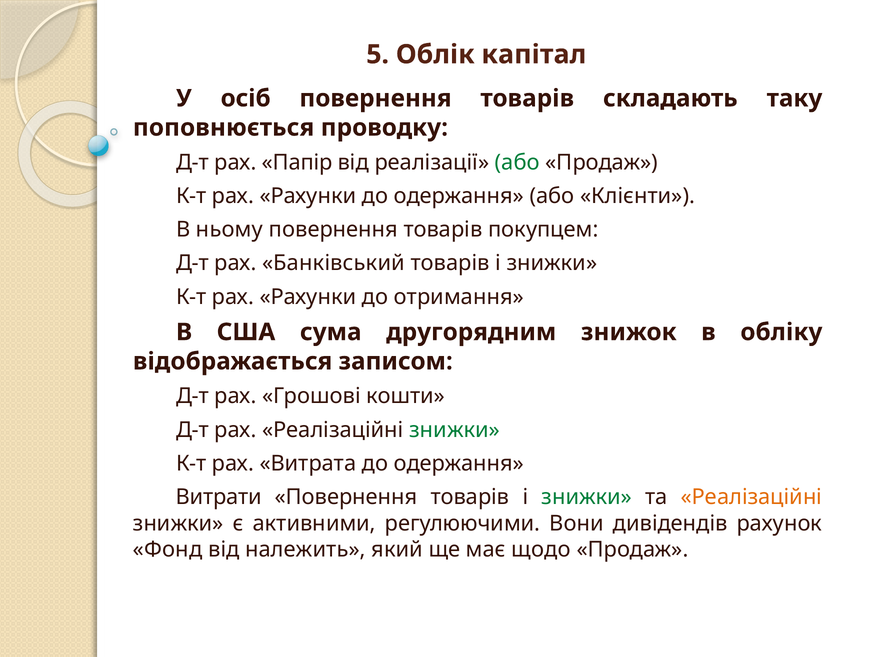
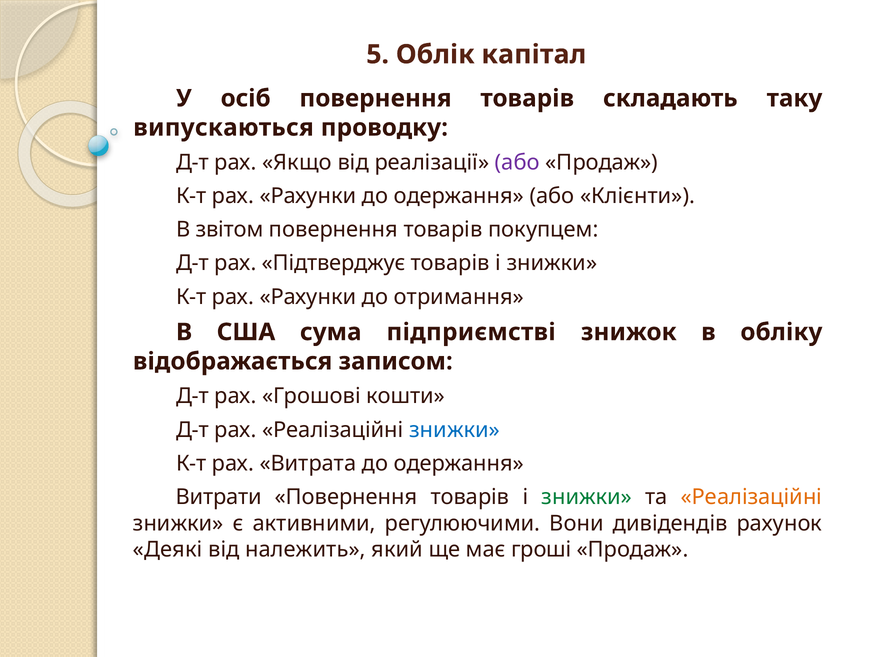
поповнюється: поповнюється -> випускаються
Папір: Папір -> Якщо
або at (517, 162) colour: green -> purple
ньому: ньому -> звітом
Банківський: Банківський -> Підтверджує
другорядним: другорядним -> підприємстві
знижки at (455, 430) colour: green -> blue
Фонд: Фонд -> Деякі
щодо: щодо -> гроші
